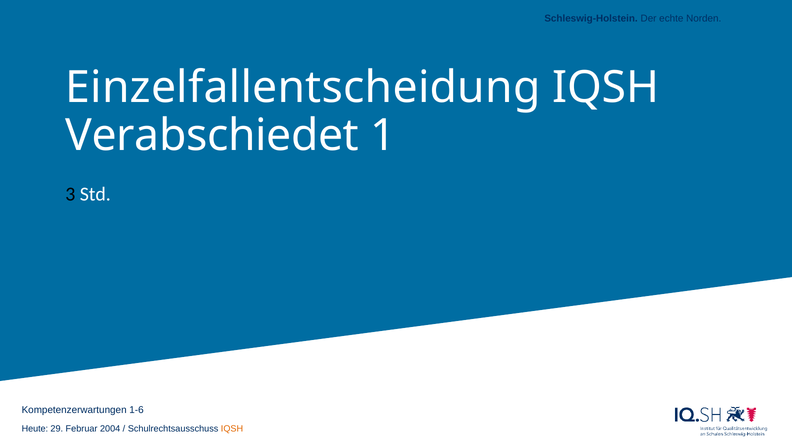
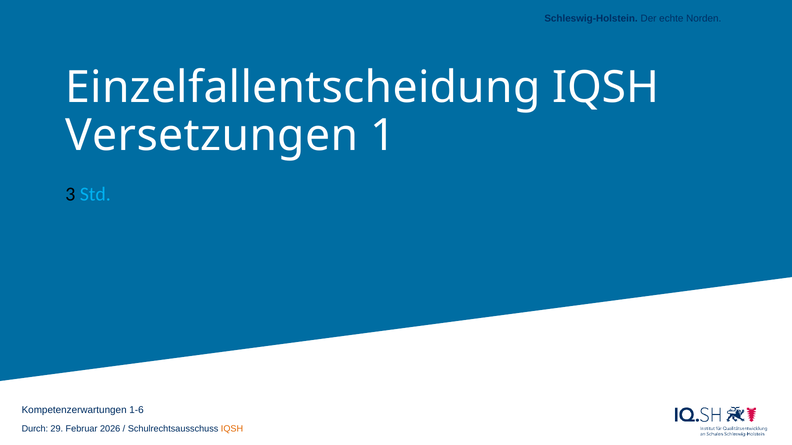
Verabschiedet: Verabschiedet -> Versetzungen
Std colour: white -> light blue
Heute: Heute -> Durch
2004: 2004 -> 2026
